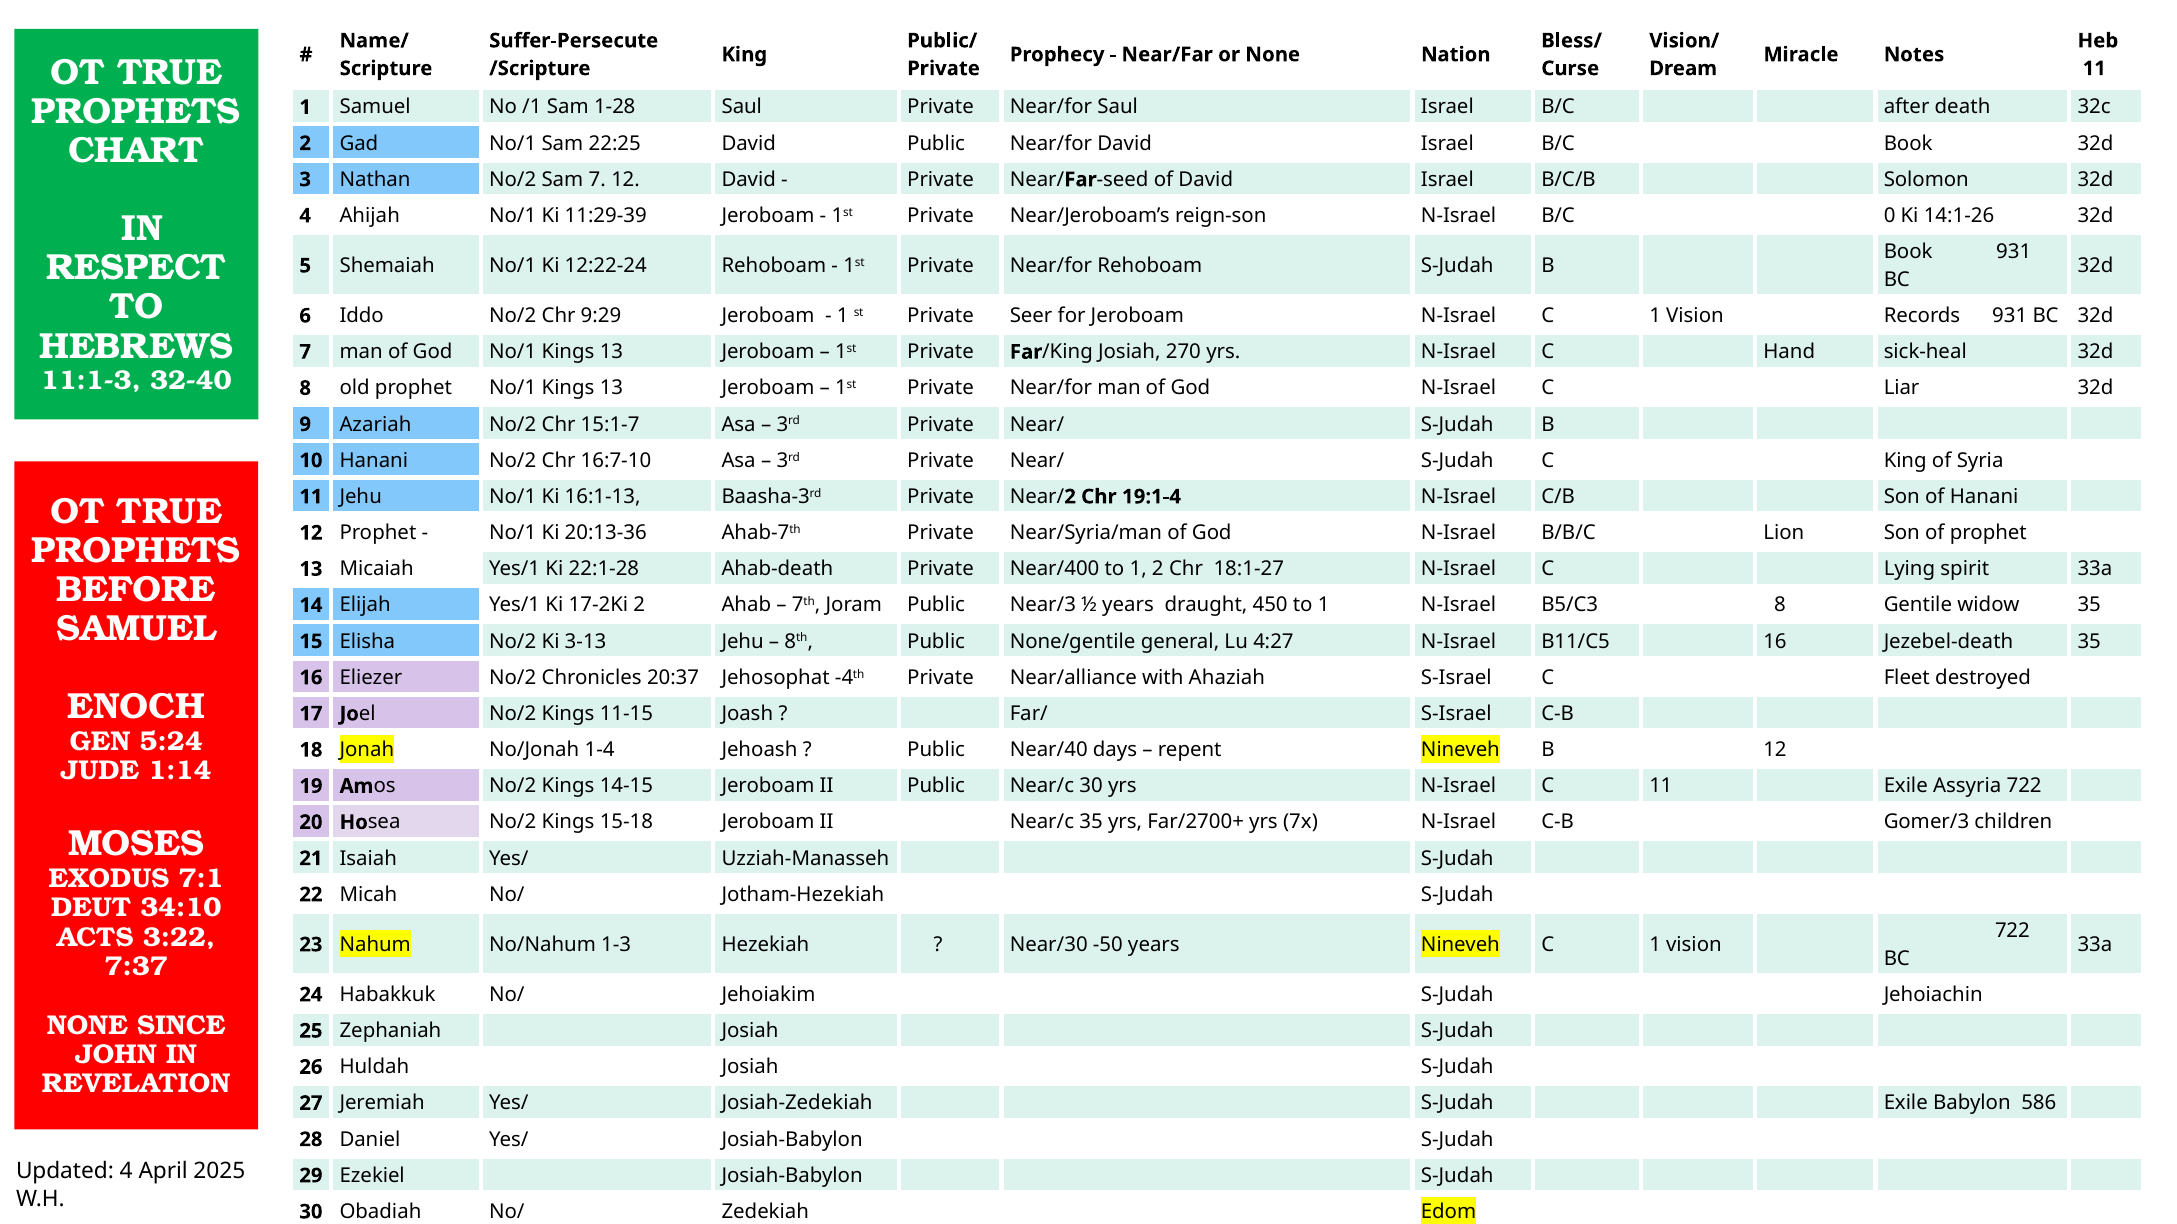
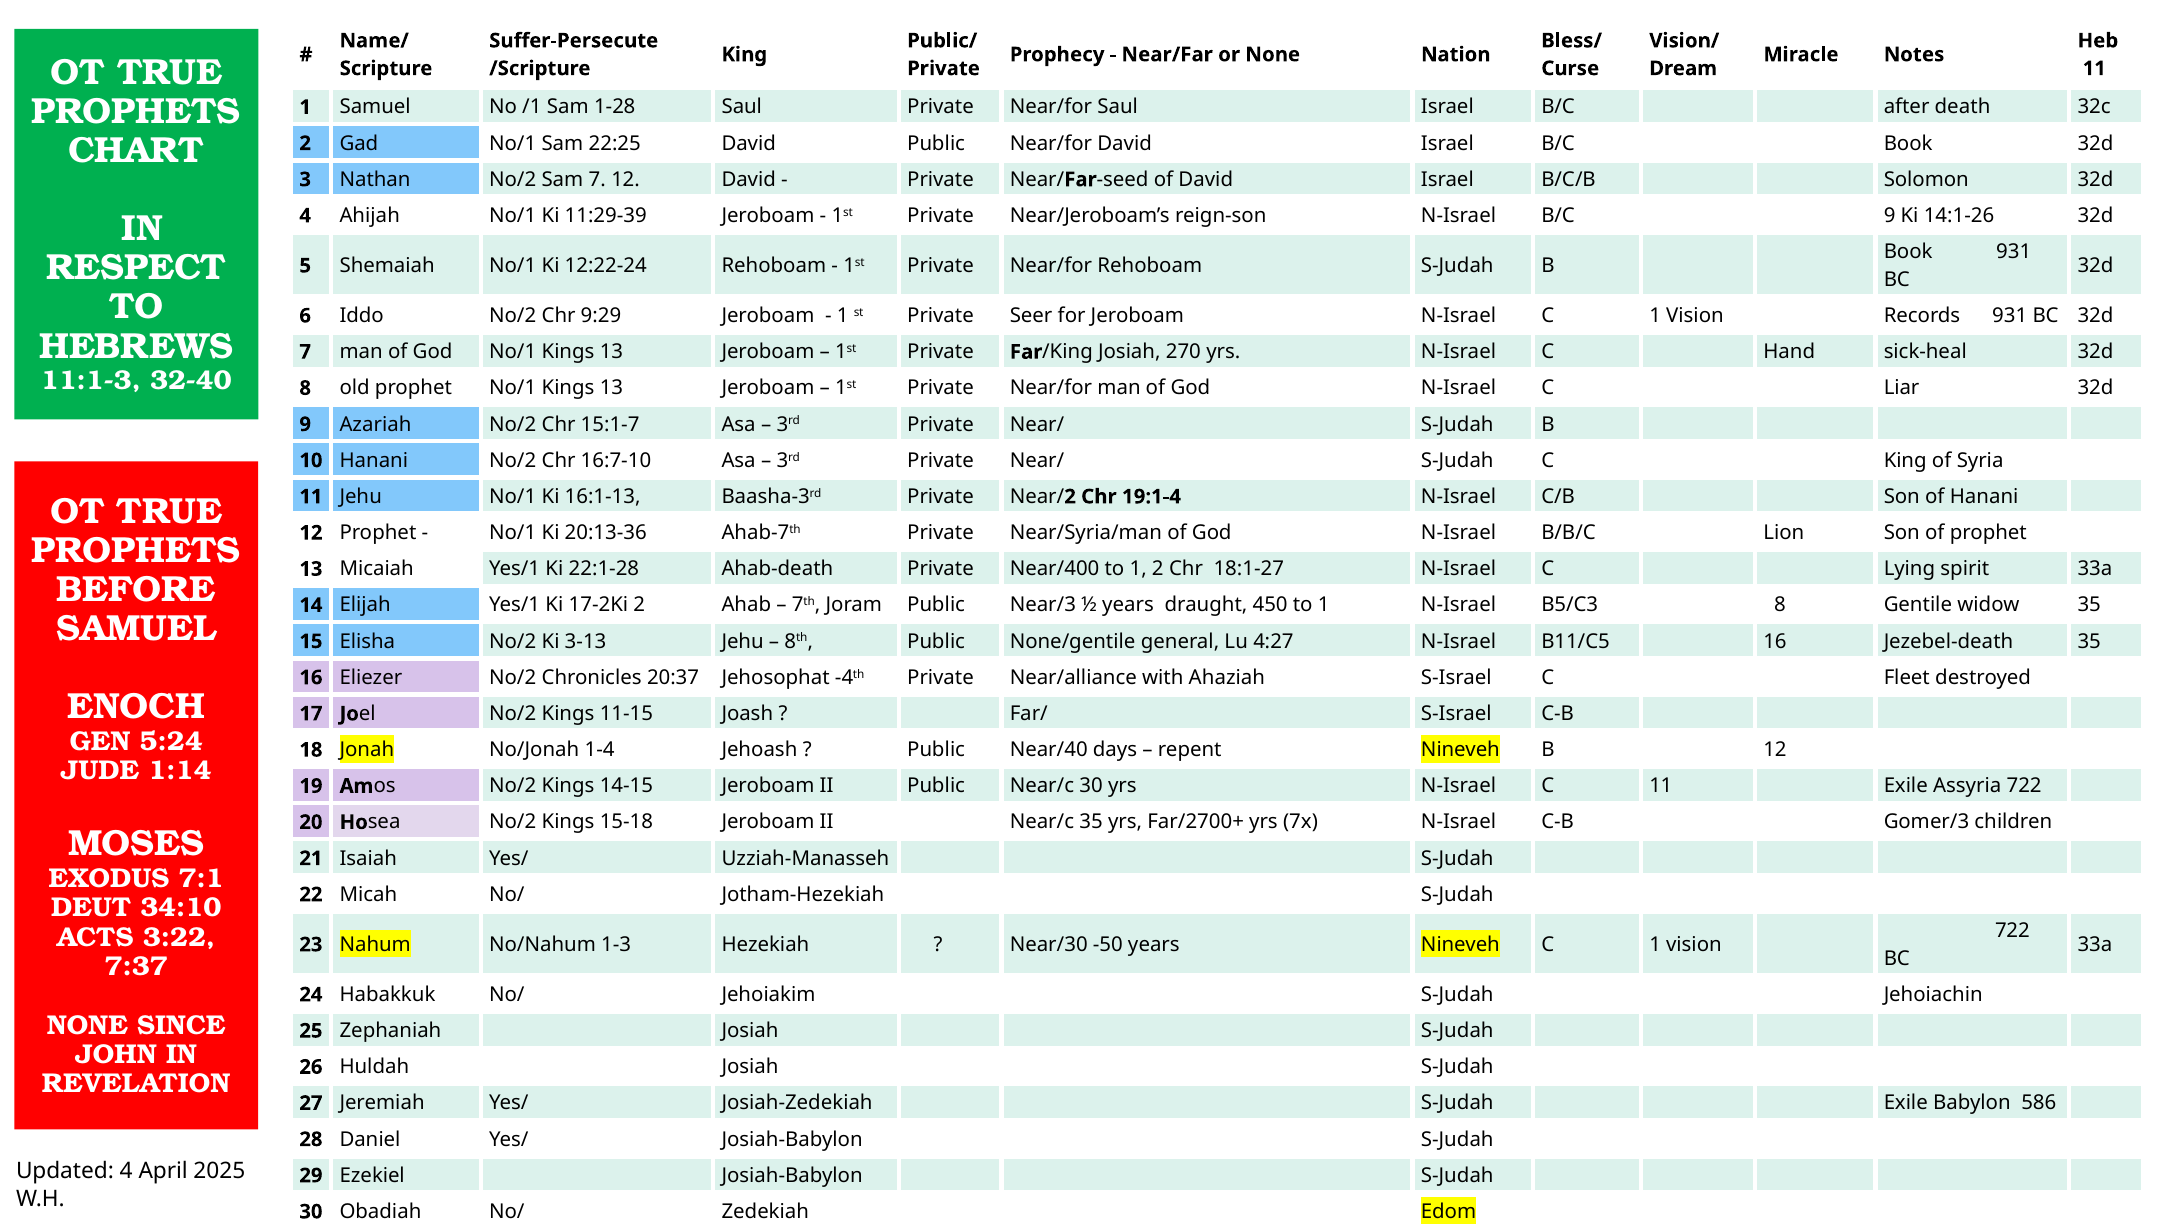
B/C 0: 0 -> 9
